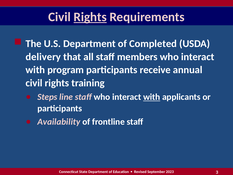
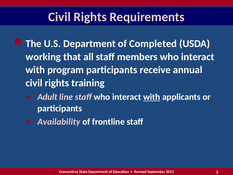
Rights at (90, 17) underline: present -> none
delivery: delivery -> working
Steps: Steps -> Adult
